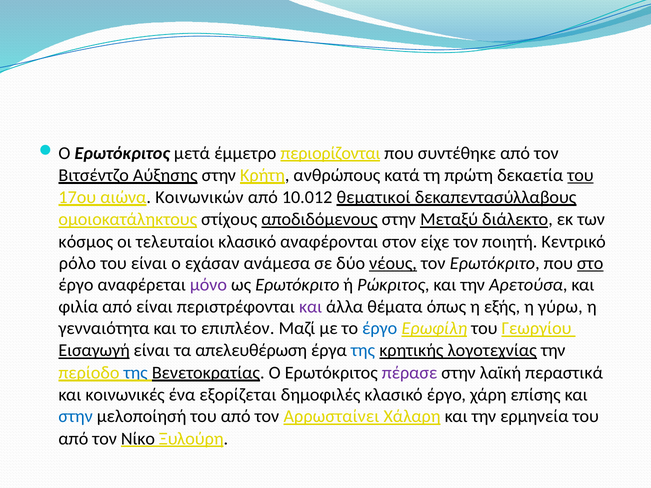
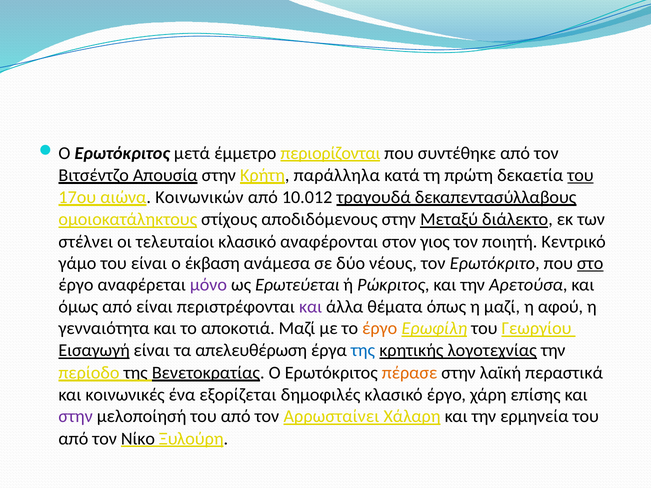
Αύξησης: Αύξησης -> Απουσία
ανθρώπους: ανθρώπους -> παράλληλα
θεματικοί: θεματικοί -> τραγουδά
αποδιδόμενους underline: present -> none
κόσμος: κόσμος -> στέλνει
είχε: είχε -> γιος
ρόλο: ρόλο -> γάμο
εχάσαν: εχάσαν -> έκβαση
νέους underline: present -> none
ως Ερωτόκριτο: Ερωτόκριτο -> Ερωτεύεται
φιλία: φιλία -> όμως
η εξής: εξής -> μαζί
γύρω: γύρω -> αφού
επιπλέον: επιπλέον -> αποκοτιά
έργο at (380, 329) colour: blue -> orange
της at (136, 373) colour: blue -> black
πέρασε colour: purple -> orange
στην at (76, 417) colour: blue -> purple
